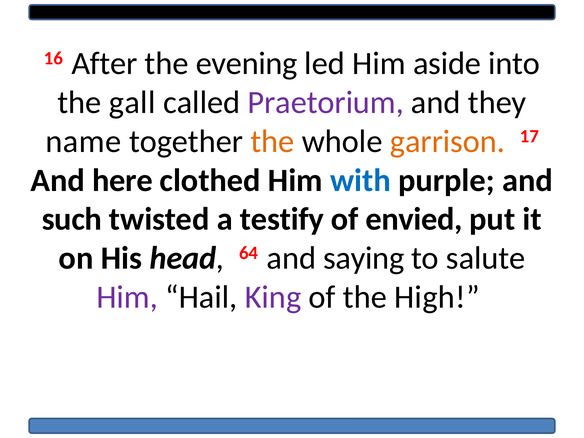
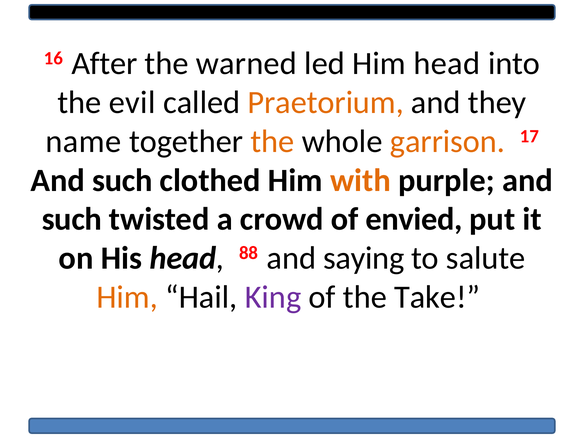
evening: evening -> warned
Him aside: aside -> head
gall: gall -> evil
Praetorium colour: purple -> orange
here at (122, 180): here -> such
with colour: blue -> orange
testify: testify -> crowd
64: 64 -> 88
Him at (127, 297) colour: purple -> orange
High: High -> Take
